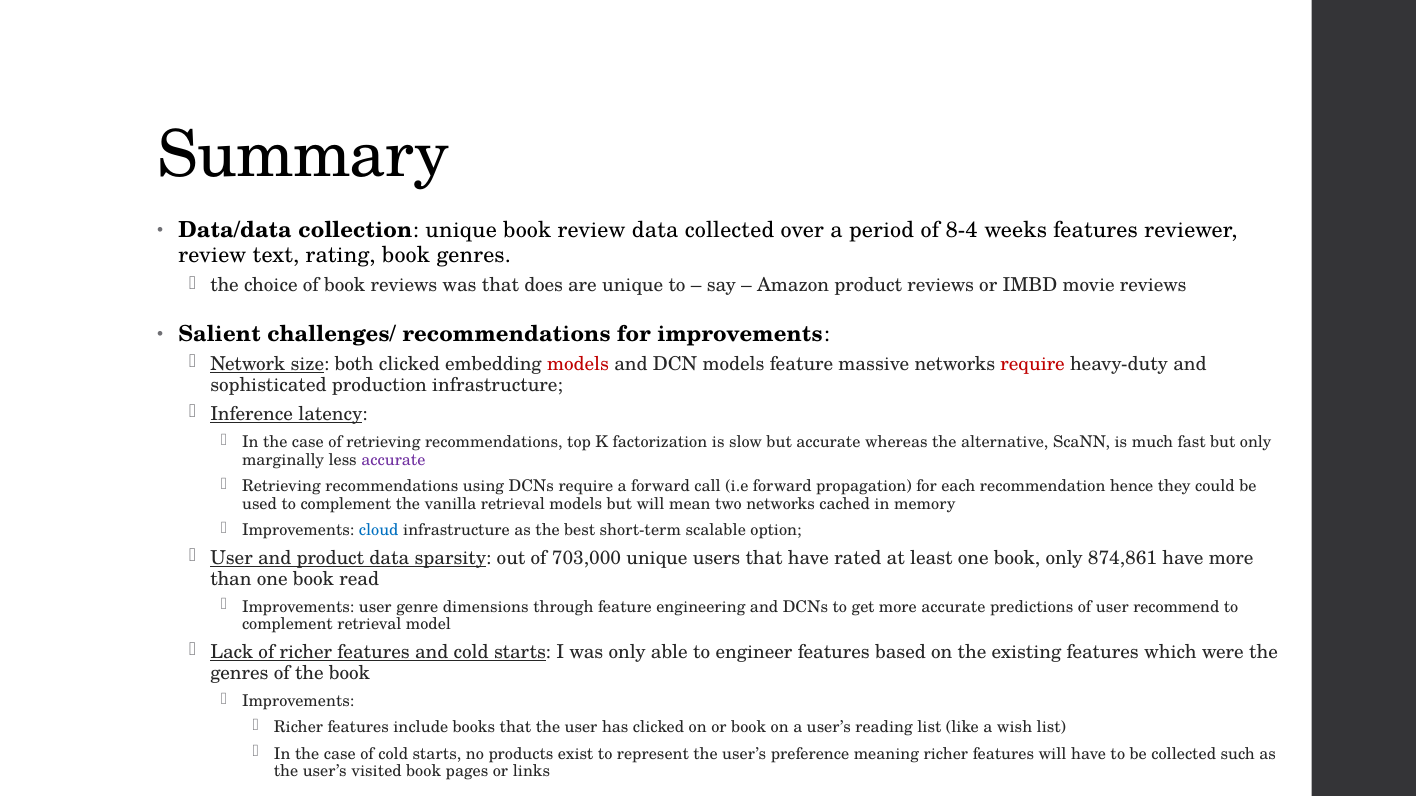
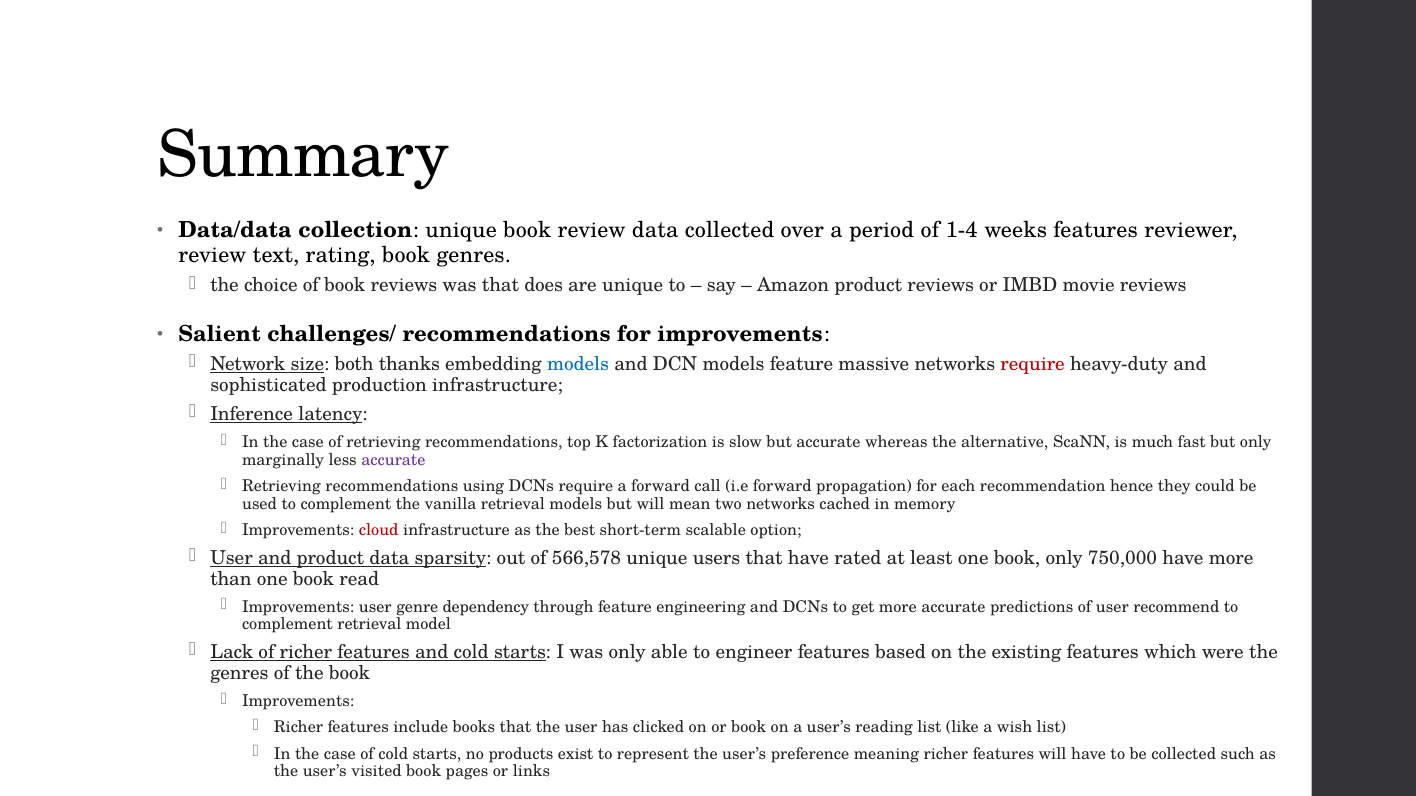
8-4: 8-4 -> 1-4
both clicked: clicked -> thanks
models at (578, 364) colour: red -> blue
cloud colour: blue -> red
703,000: 703,000 -> 566,578
874,861: 874,861 -> 750,000
dimensions: dimensions -> dependency
